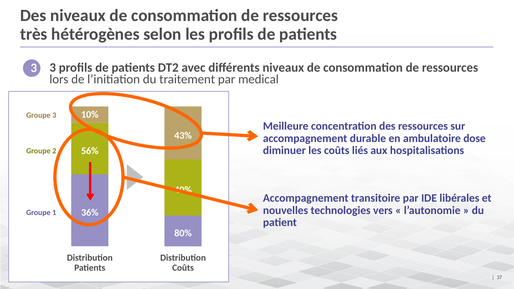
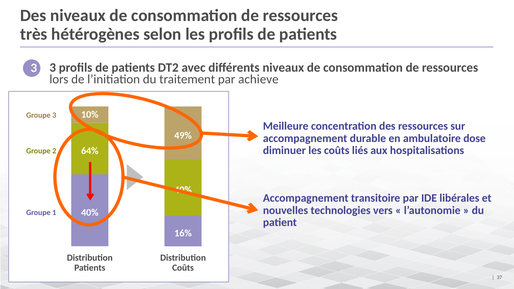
medical: medical -> achieve
43%: 43% -> 49%
56%: 56% -> 64%
36% at (90, 213): 36% -> 40%
80%: 80% -> 16%
